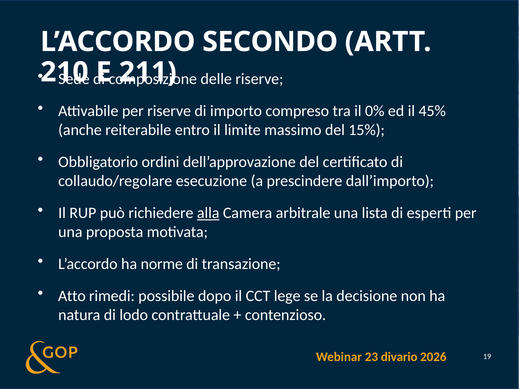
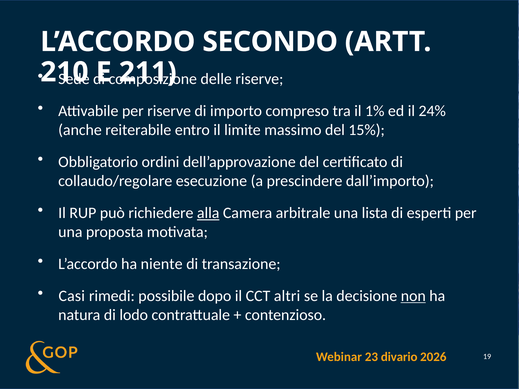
0%: 0% -> 1%
45%: 45% -> 24%
norme: norme -> niente
Atto: Atto -> Casi
lege: lege -> altri
non underline: none -> present
